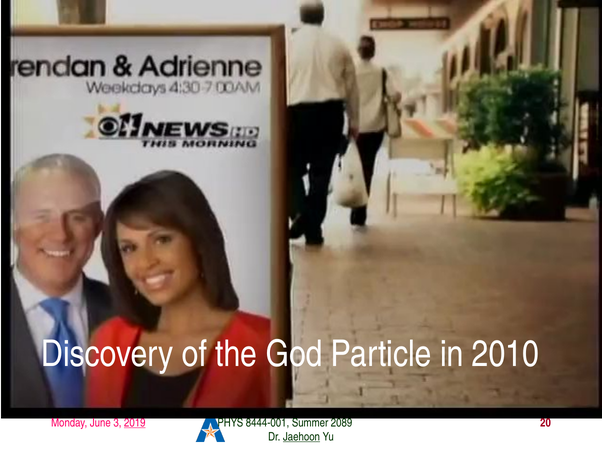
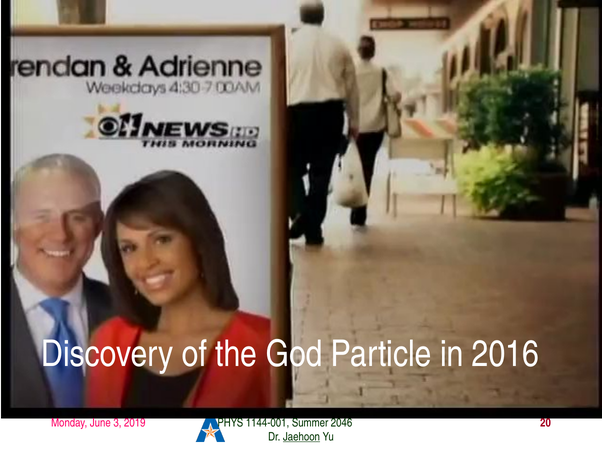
2010: 2010 -> 2016
2019 underline: present -> none
8444-001: 8444-001 -> 1144-001
2089: 2089 -> 2046
